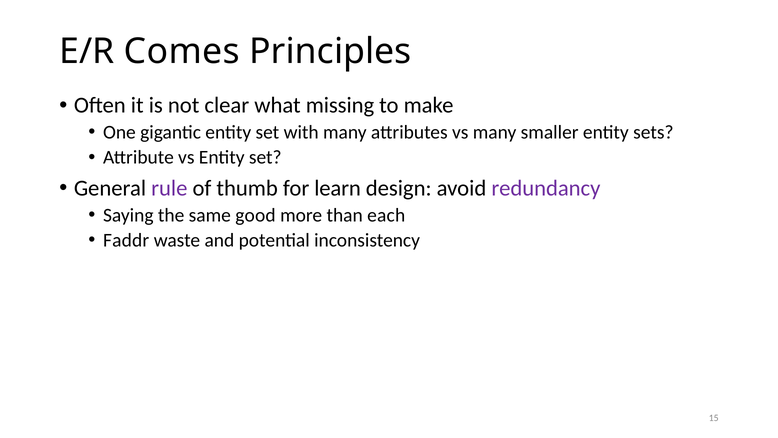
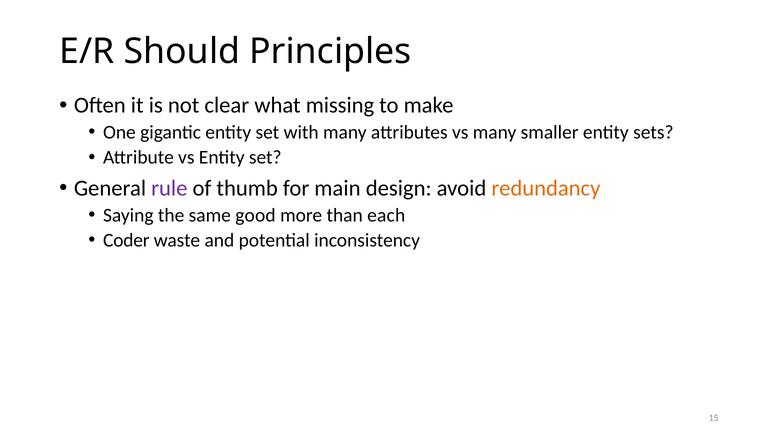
Comes: Comes -> Should
learn: learn -> main
redundancy colour: purple -> orange
Faddr: Faddr -> Coder
